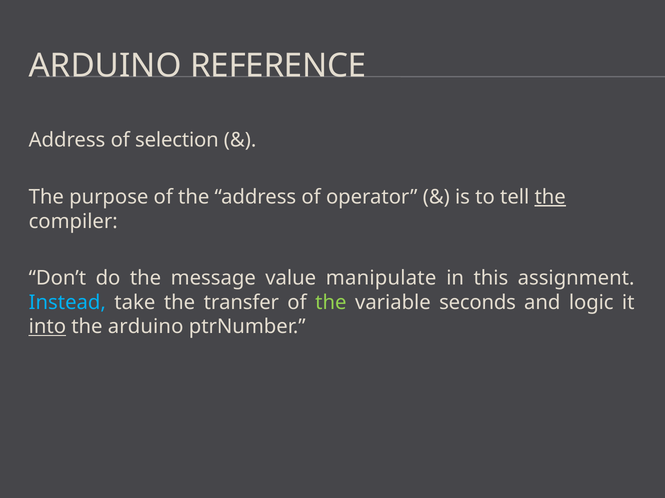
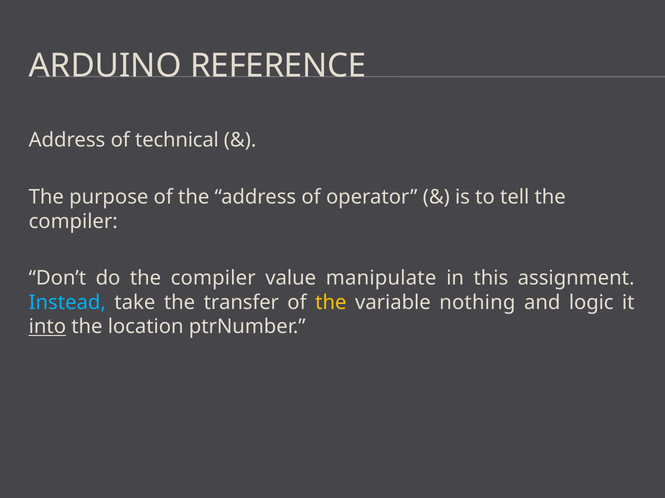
selection: selection -> technical
the at (550, 197) underline: present -> none
do the message: message -> compiler
the at (331, 303) colour: light green -> yellow
seconds: seconds -> nothing
the arduino: arduino -> location
